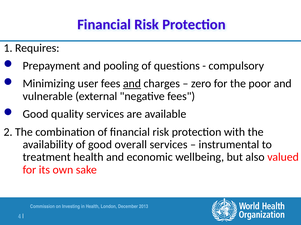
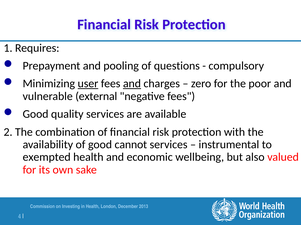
user underline: none -> present
overall: overall -> cannot
treatment: treatment -> exempted
